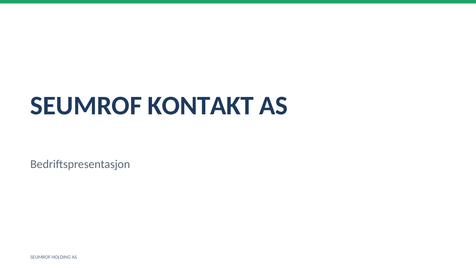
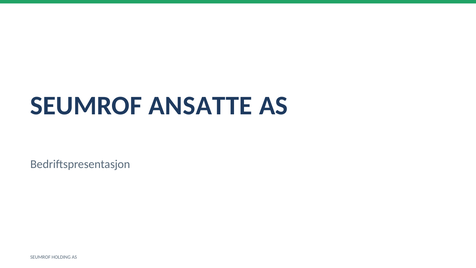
KONTAKT: KONTAKT -> ANSATTE
